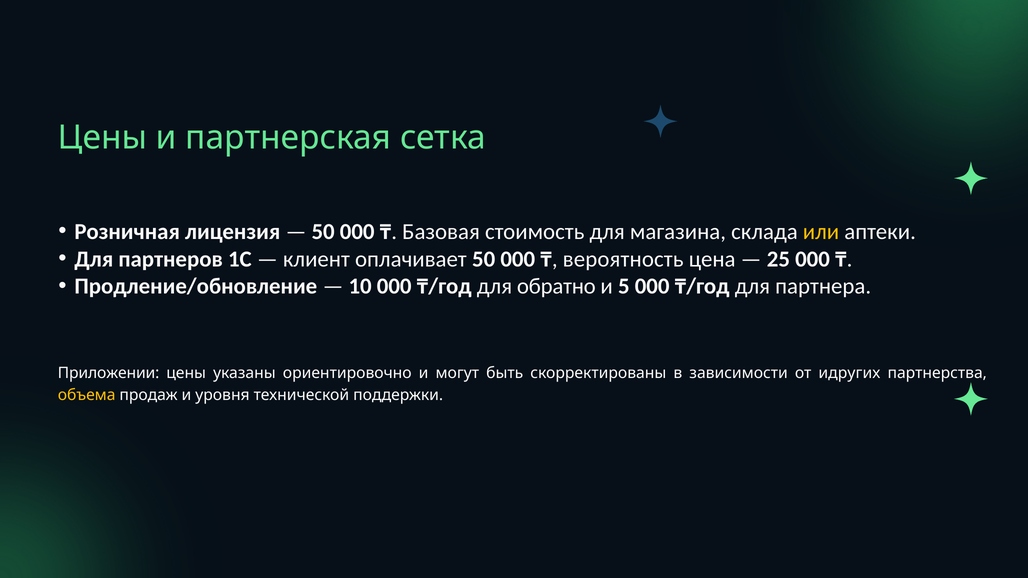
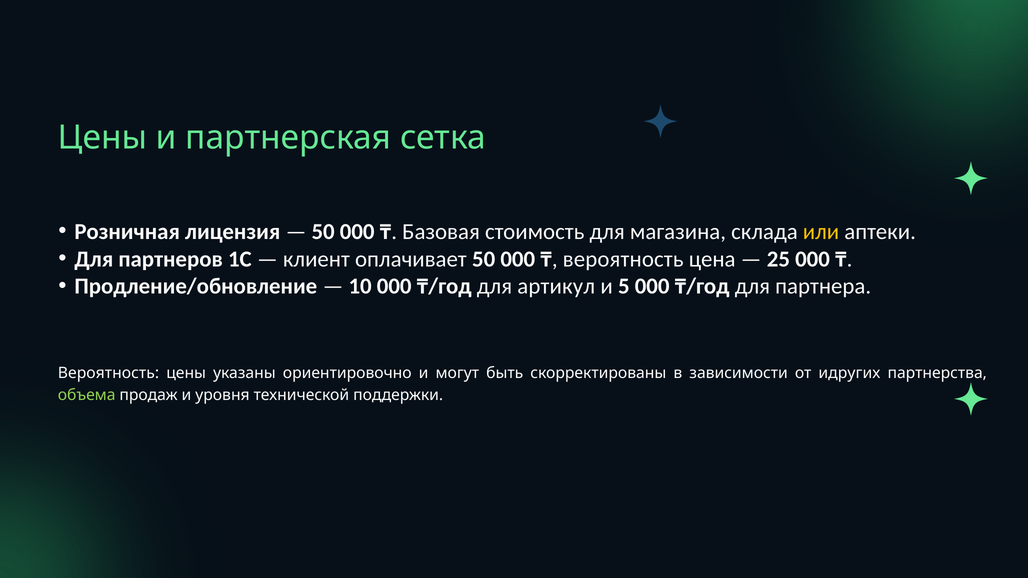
обратно: обратно -> артикул
Приложении at (109, 373): Приложении -> Вероятность
объема colour: yellow -> light green
